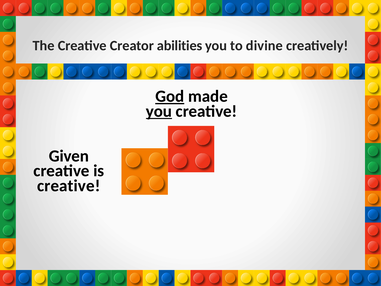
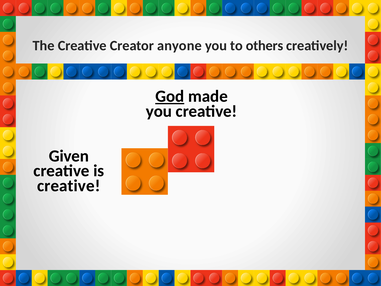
abilities: abilities -> anyone
divine: divine -> others
you at (159, 111) underline: present -> none
